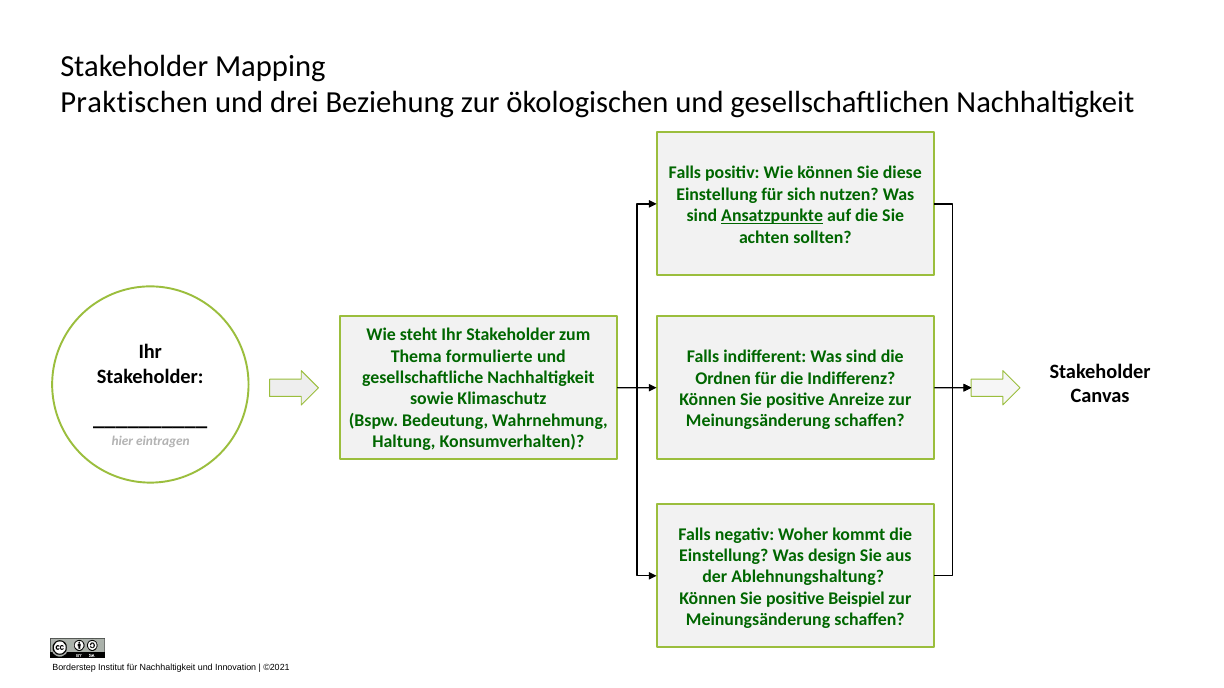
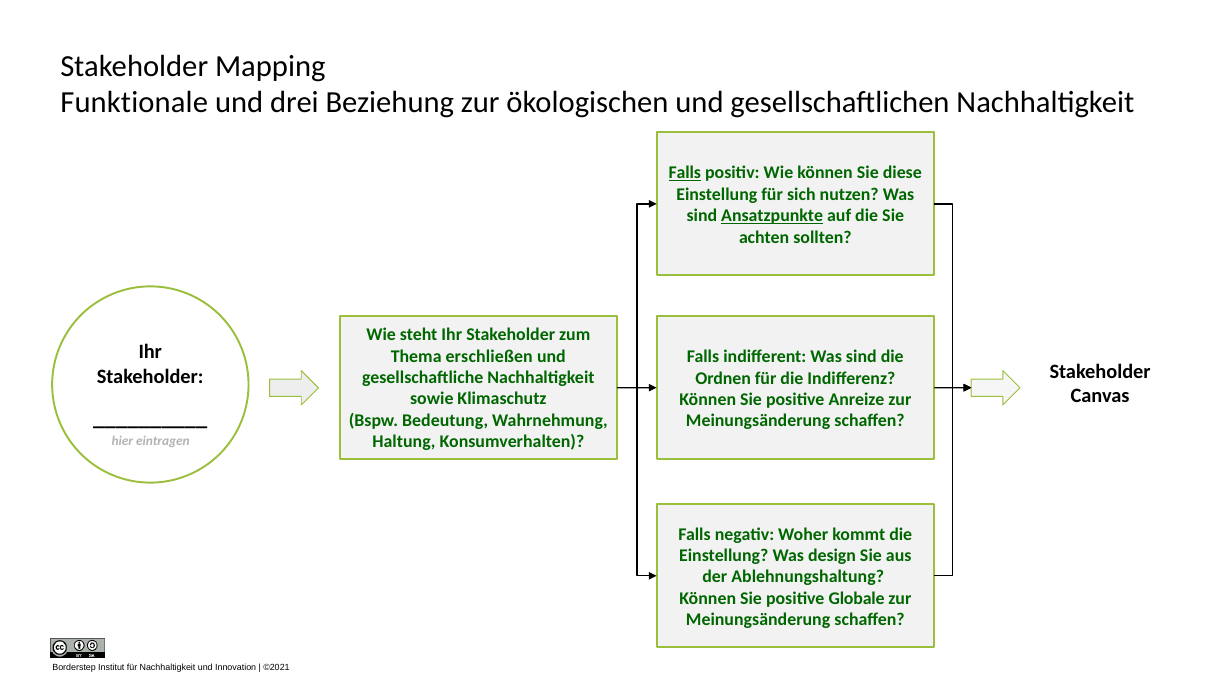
Praktischen: Praktischen -> Funktionale
Falls at (685, 173) underline: none -> present
formulierte: formulierte -> erschließen
Beispiel: Beispiel -> Globale
